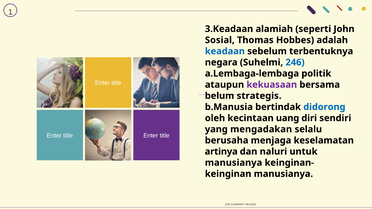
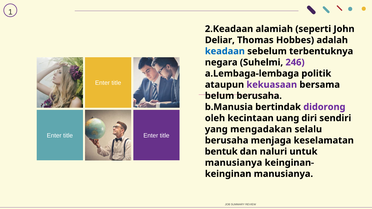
3.Keadaan: 3.Keadaan -> 2.Keadaan
Sosial: Sosial -> Deliar
246 colour: blue -> purple
belum strategis: strategis -> berusaha
didorong colour: blue -> purple
artinya: artinya -> bentuk
